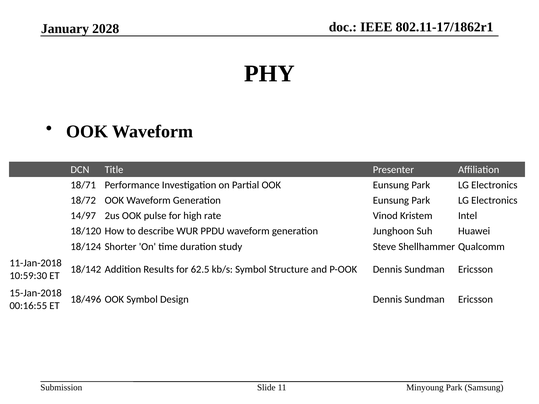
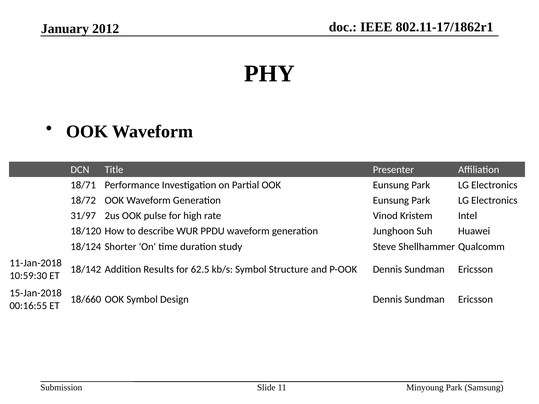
2028: 2028 -> 2012
14/97: 14/97 -> 31/97
18/496: 18/496 -> 18/660
